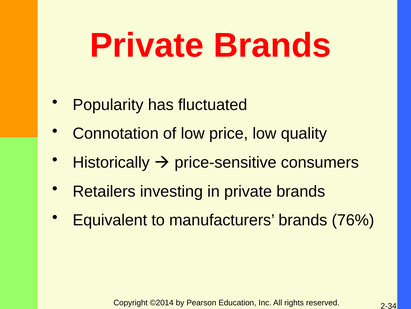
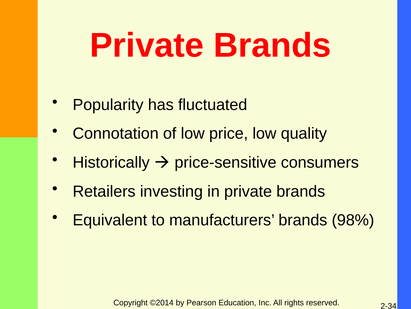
76%: 76% -> 98%
